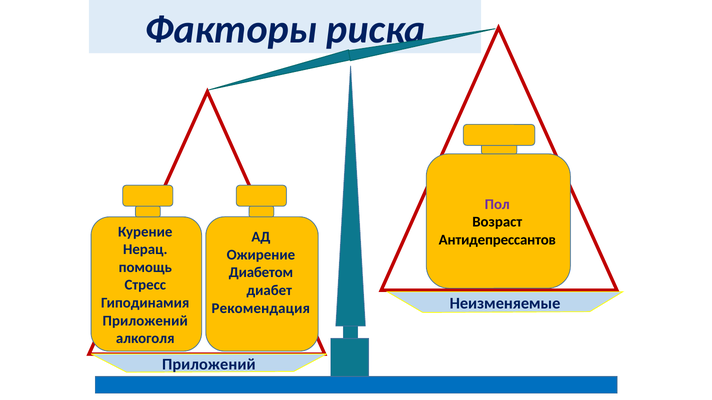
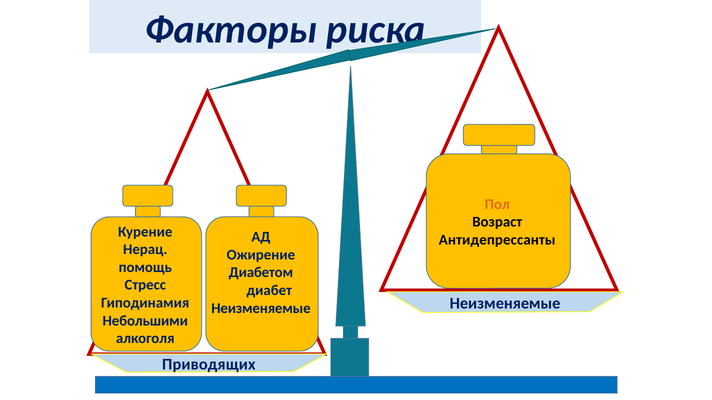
Пол colour: purple -> orange
Антидепрессантов: Антидепрессантов -> Антидепрессанты
Рекомендация at (261, 309): Рекомендация -> Неизменяемые
Приложений at (145, 321): Приложений -> Небольшими
Приложений at (209, 365): Приложений -> Приводящих
